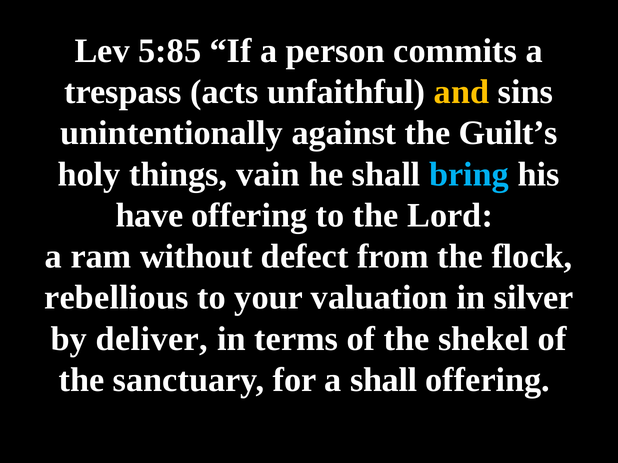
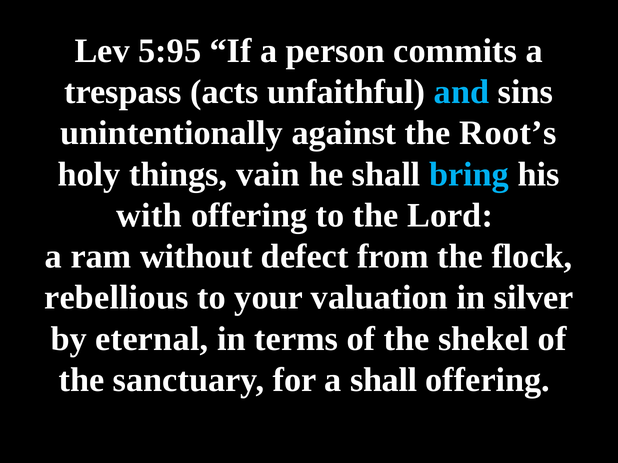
5:85: 5:85 -> 5:95
and colour: yellow -> light blue
Guilt’s: Guilt’s -> Root’s
have: have -> with
deliver: deliver -> eternal
